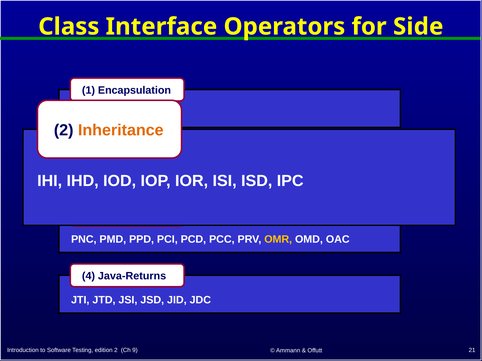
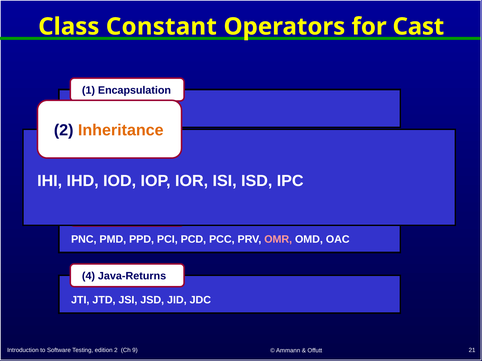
Interface: Interface -> Constant
Side: Side -> Cast
OMR at (278, 240) colour: yellow -> pink
